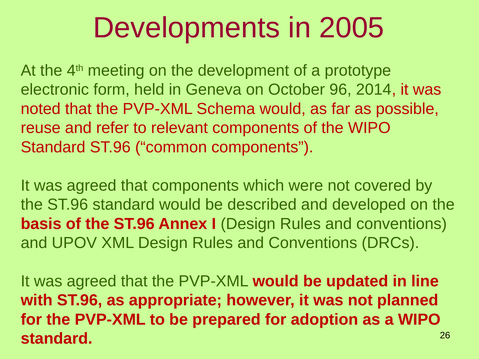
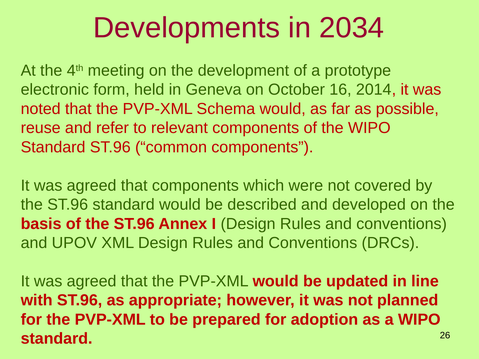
2005: 2005 -> 2034
96: 96 -> 16
